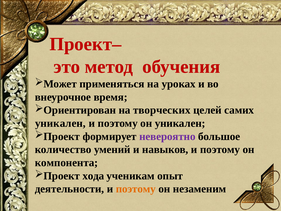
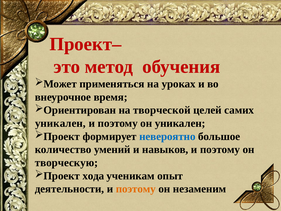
творческих: творческих -> творческой
невероятно colour: purple -> blue
компонента: компонента -> творческую
